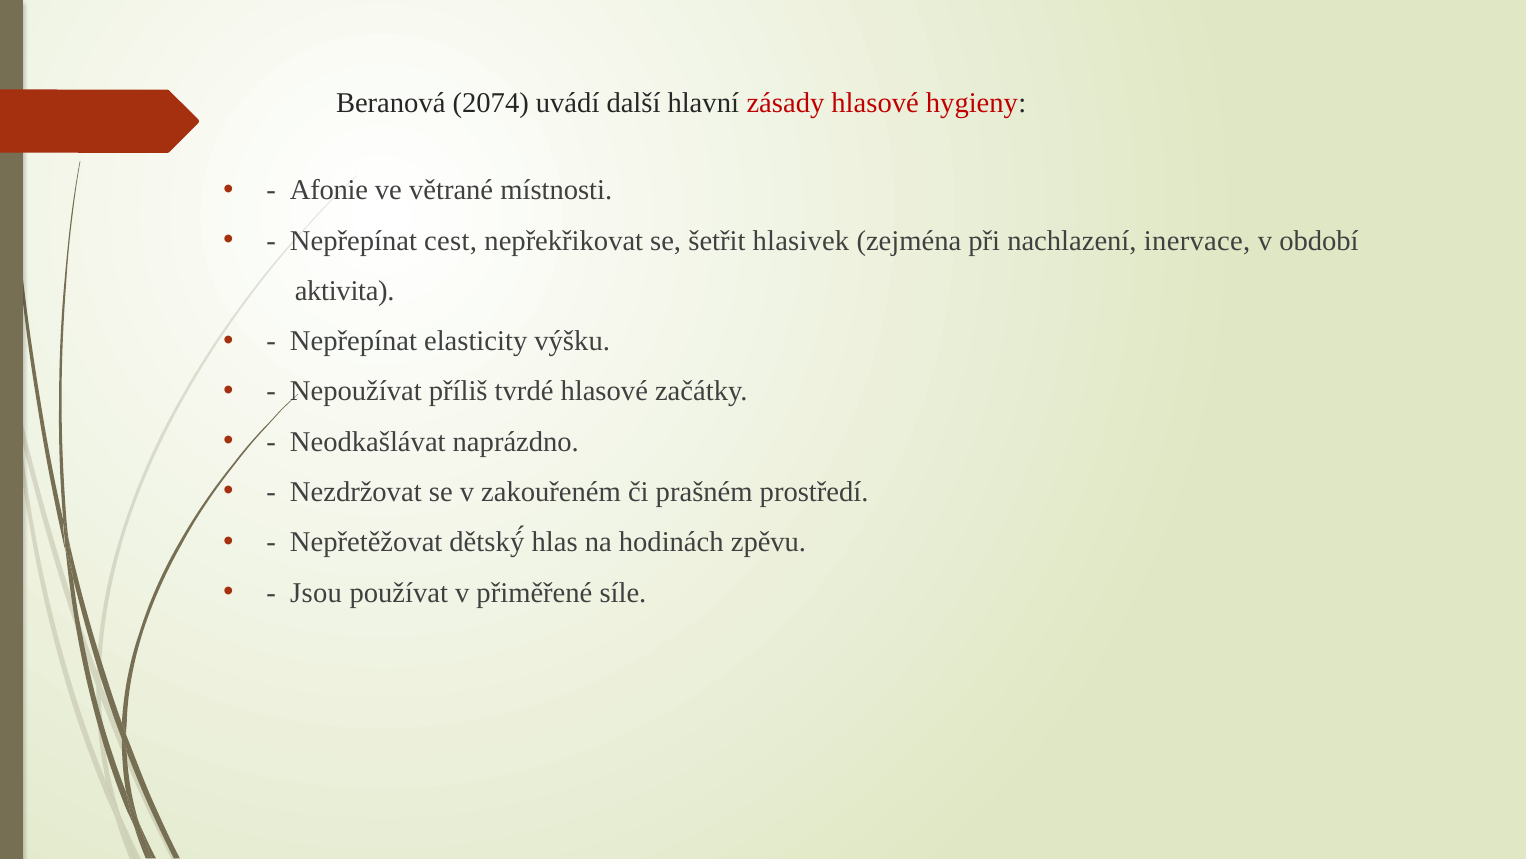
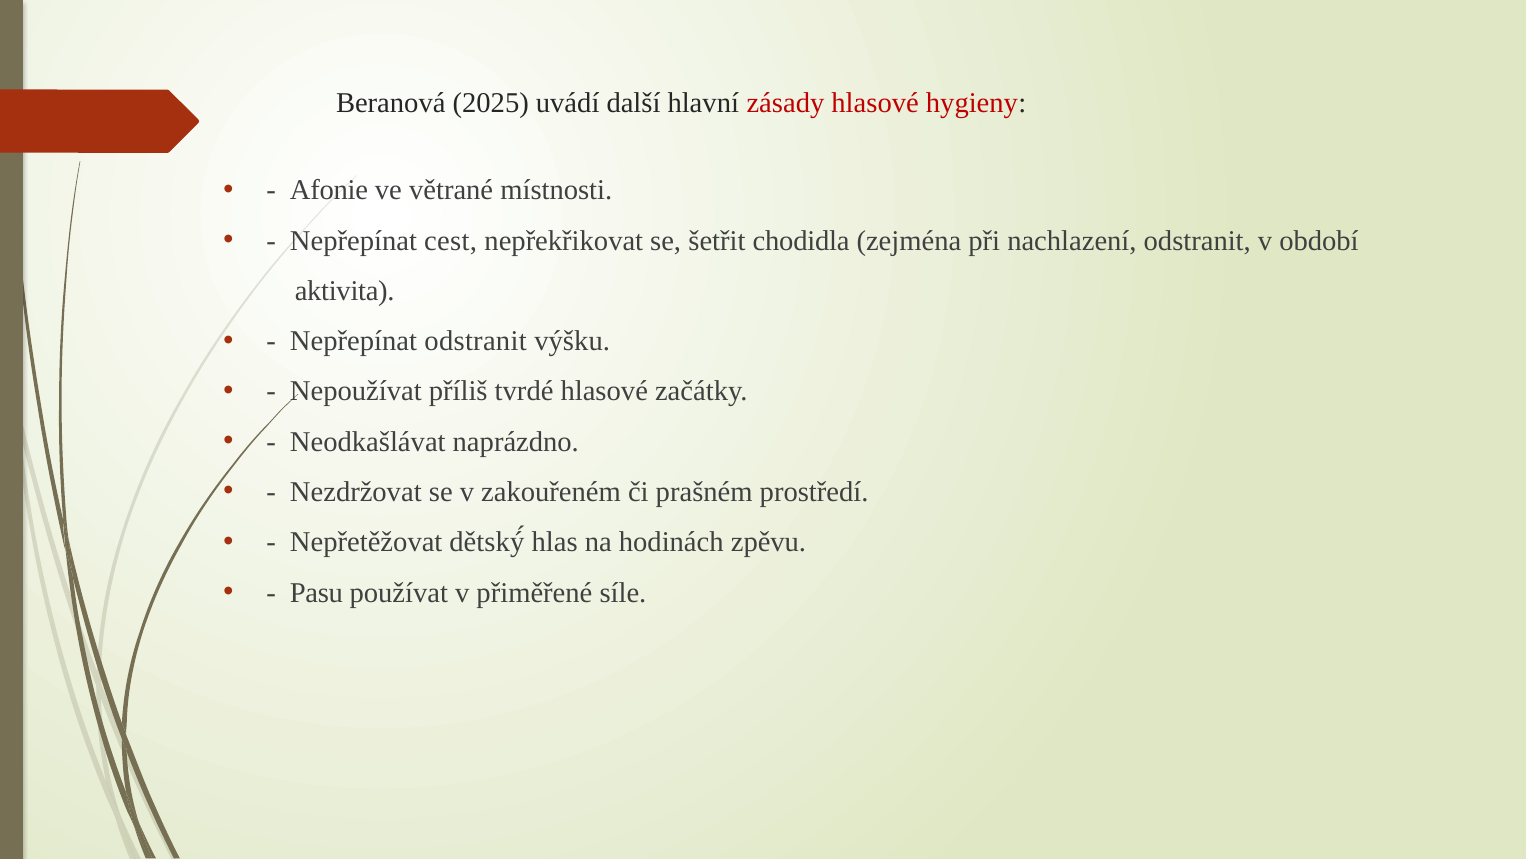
2074: 2074 -> 2025
hlasivek: hlasivek -> chodidla
nachlazení inervace: inervace -> odstranit
Nepřepínat elasticity: elasticity -> odstranit
Jsou: Jsou -> Pasu
